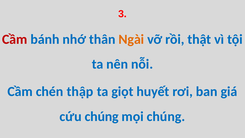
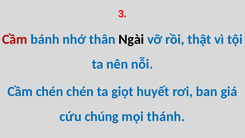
Ngài colour: orange -> black
chén thập: thập -> chén
mọi chúng: chúng -> thánh
